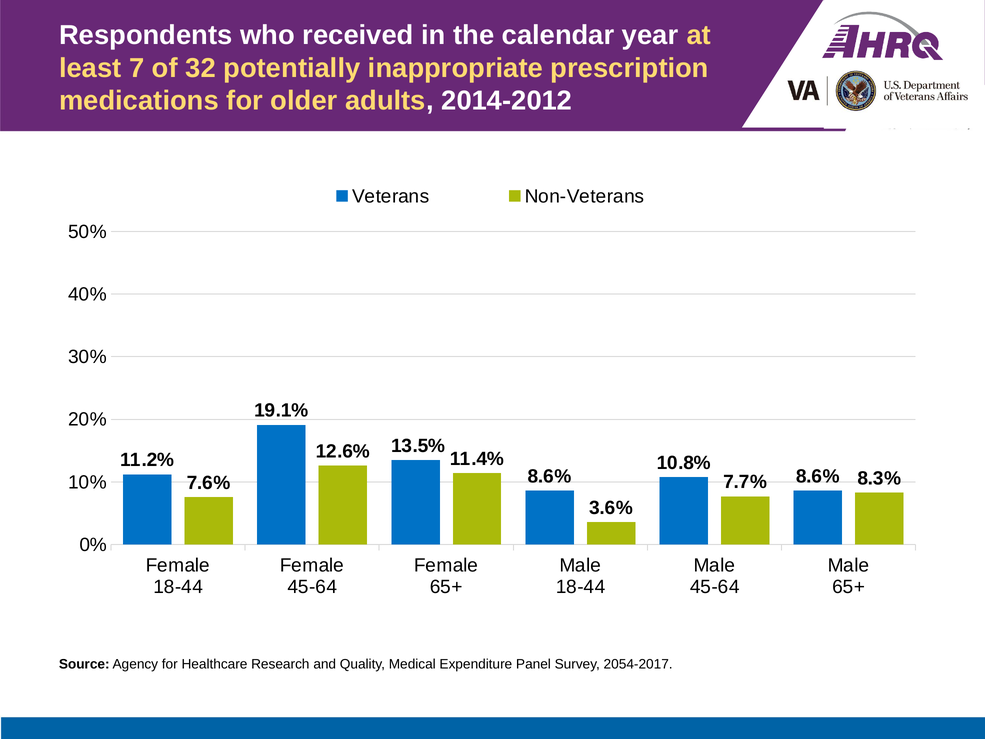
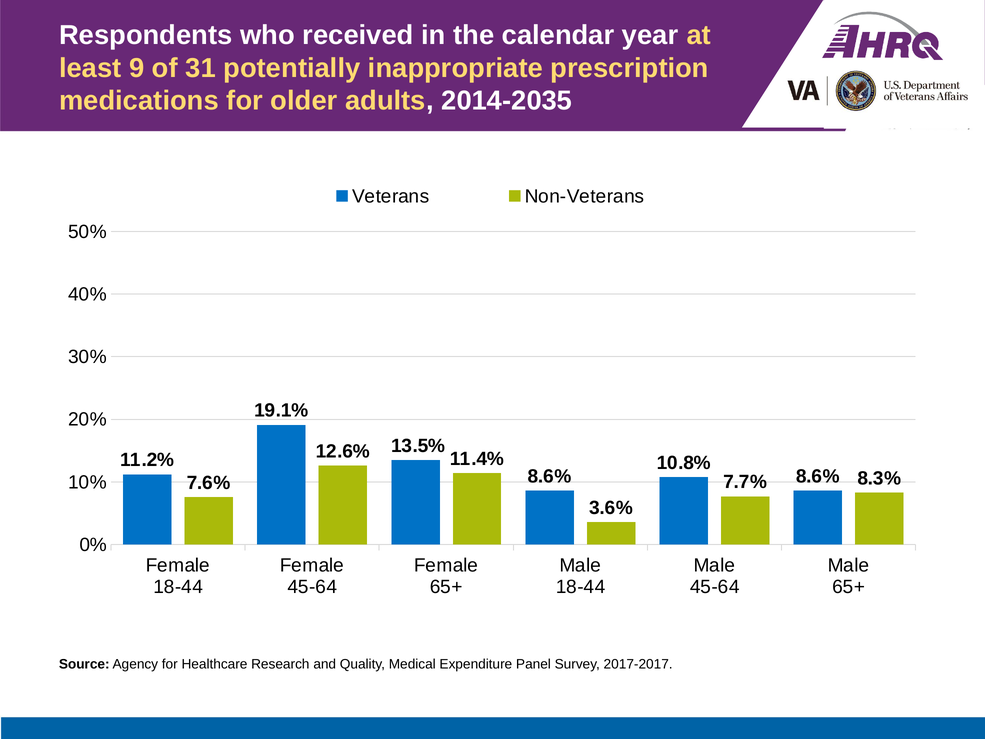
7: 7 -> 9
32: 32 -> 31
2014-2012: 2014-2012 -> 2014-2035
2054-2017: 2054-2017 -> 2017-2017
